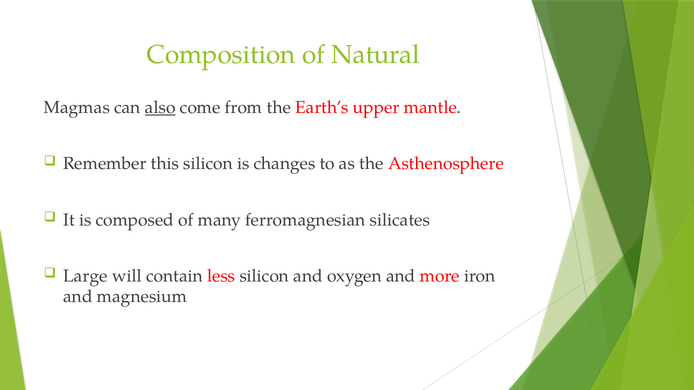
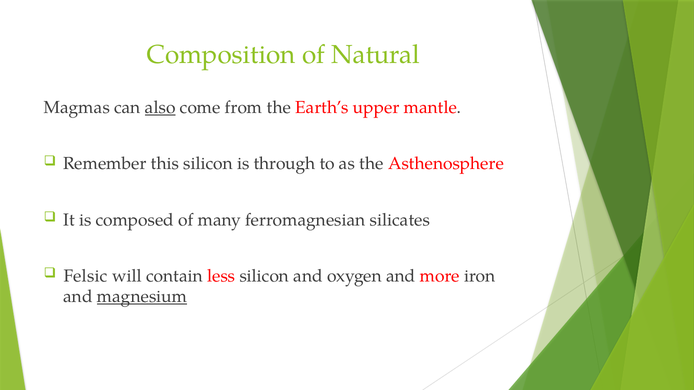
changes: changes -> through
Large: Large -> Felsic
magnesium underline: none -> present
